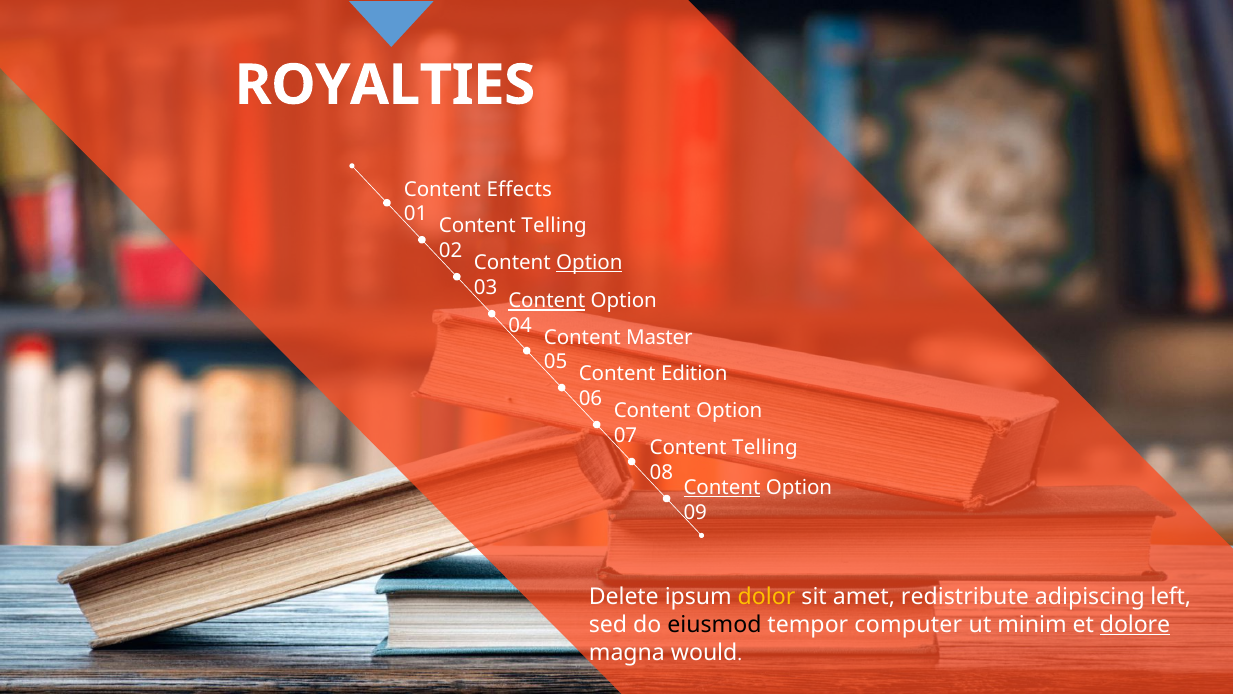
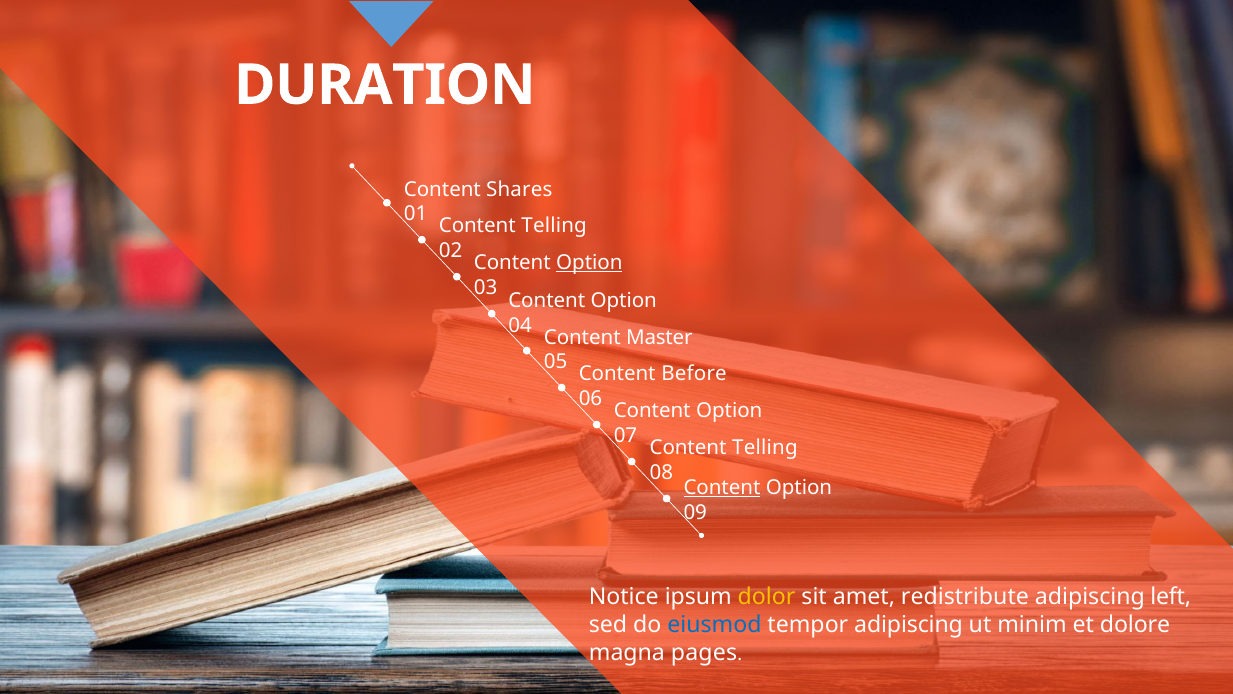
ROYALTIES: ROYALTIES -> DURATION
Effects: Effects -> Shares
Content at (547, 301) underline: present -> none
Edition: Edition -> Before
Delete: Delete -> Notice
eiusmod colour: black -> blue
tempor computer: computer -> adipiscing
dolore underline: present -> none
would: would -> pages
